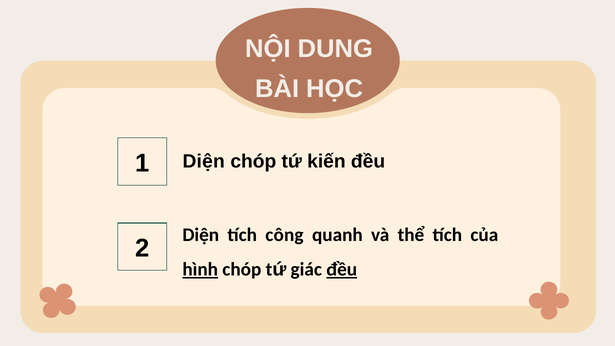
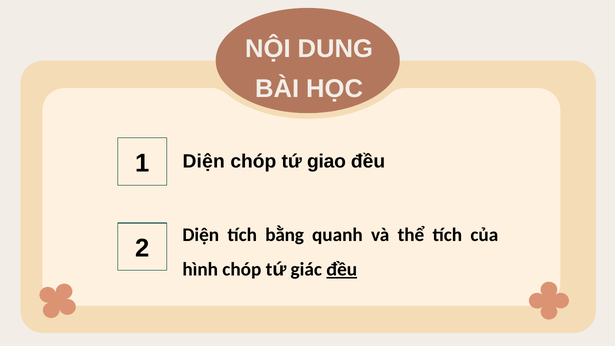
kiến: kiến -> giao
công: công -> bằng
hình underline: present -> none
